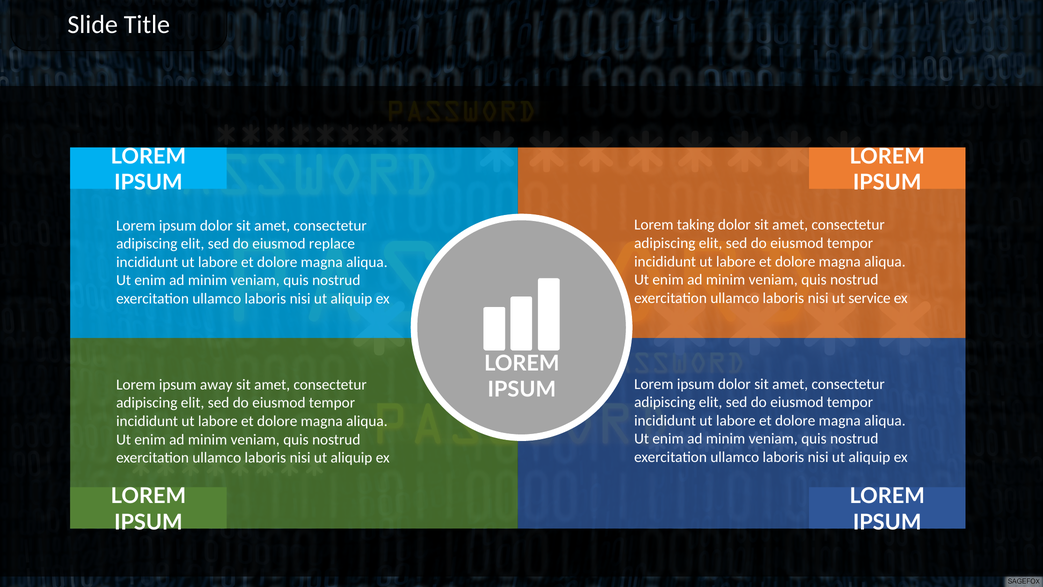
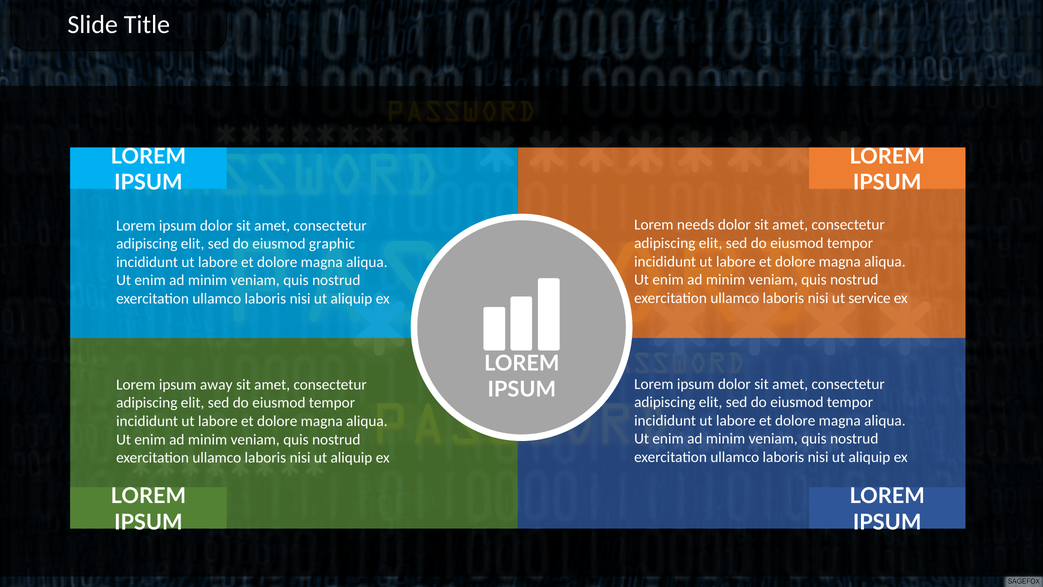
taking: taking -> needs
replace: replace -> graphic
